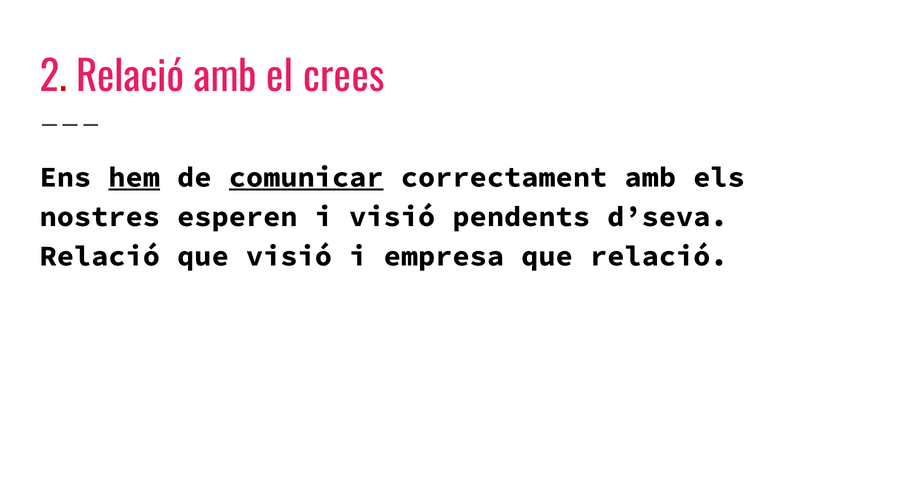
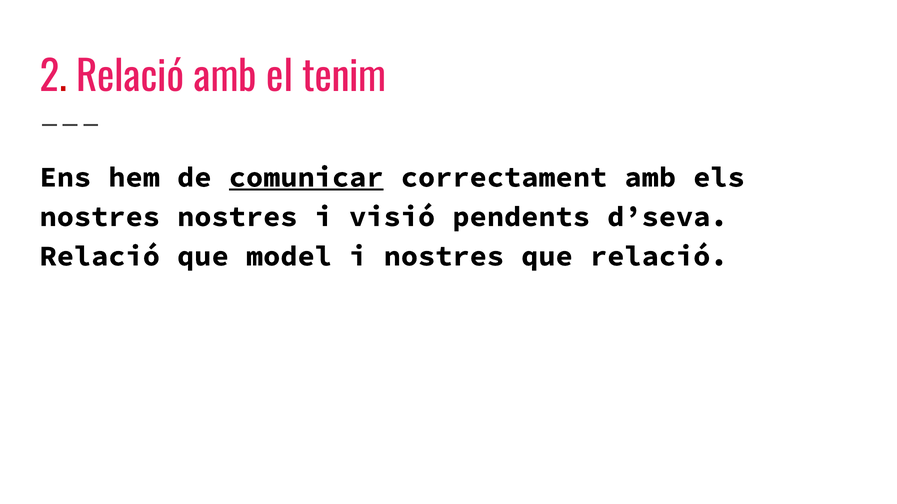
crees: crees -> tenim
hem underline: present -> none
nostres esperen: esperen -> nostres
que visió: visió -> model
i empresa: empresa -> nostres
